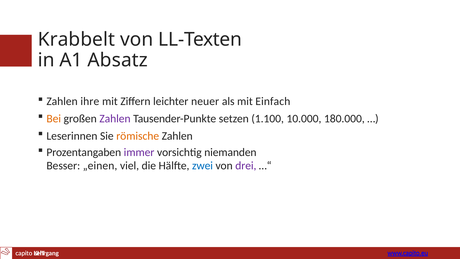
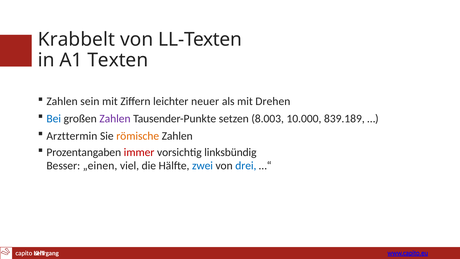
Absatz: Absatz -> Texten
ihre: ihre -> sein
Einfach: Einfach -> Drehen
Bei colour: orange -> blue
1.100: 1.100 -> 8.003
180.000: 180.000 -> 839.189
Leserinnen: Leserinnen -> Arzttermin
immer colour: purple -> red
niemanden: niemanden -> linksbündig
drei colour: purple -> blue
